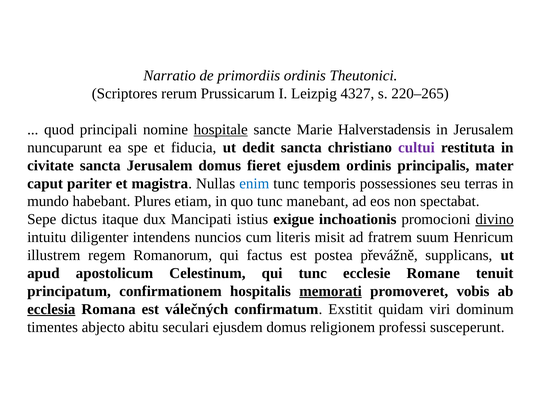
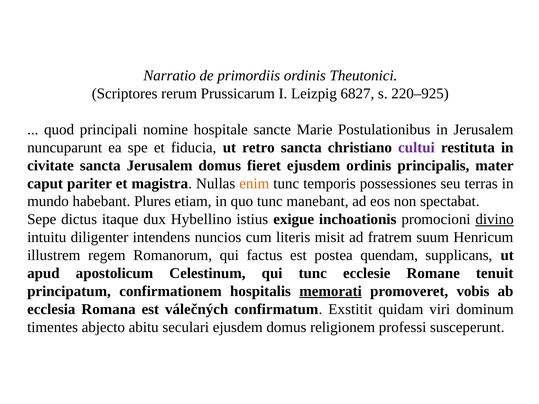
4327: 4327 -> 6827
220–265: 220–265 -> 220–925
hospitale underline: present -> none
Halverstadensis: Halverstadensis -> Postulationibus
dedit: dedit -> retro
enim colour: blue -> orange
Mancipati: Mancipati -> Hybellino
převážně: převážně -> quendam
ecclesia underline: present -> none
